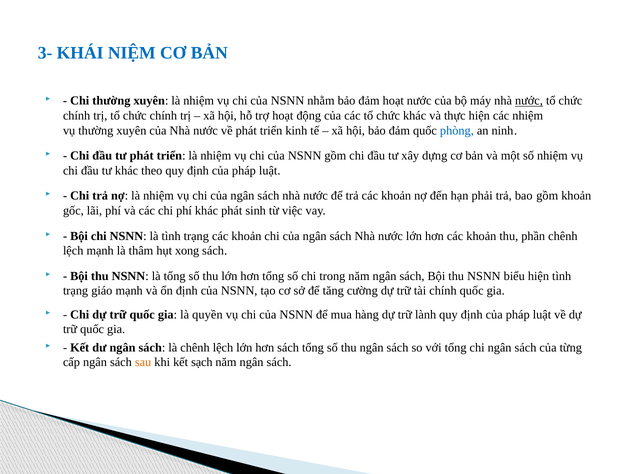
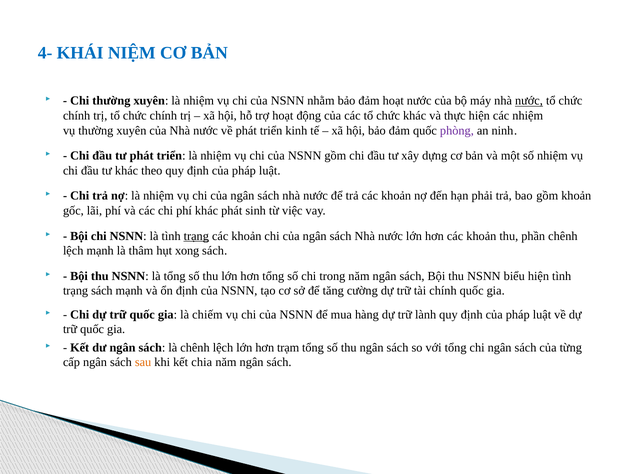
3-: 3- -> 4-
phòng colour: blue -> purple
trạng at (196, 236) underline: none -> present
trạng giáo: giáo -> sách
quyền: quyền -> chiếm
hơn sách: sách -> trạm
sạch: sạch -> chia
